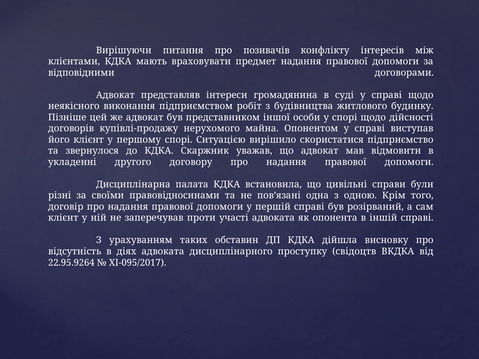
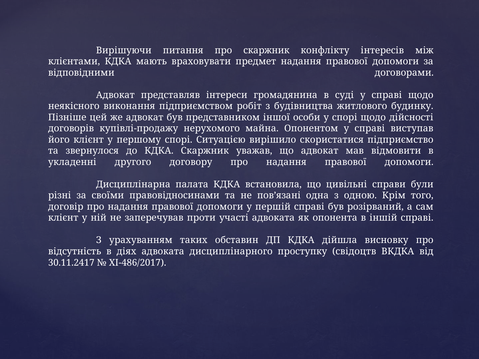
про позивачів: позивачів -> скаржник
22.95.9264: 22.95.9264 -> 30.11.2417
ХІ-095/2017: ХІ-095/2017 -> ХІ-486/2017
